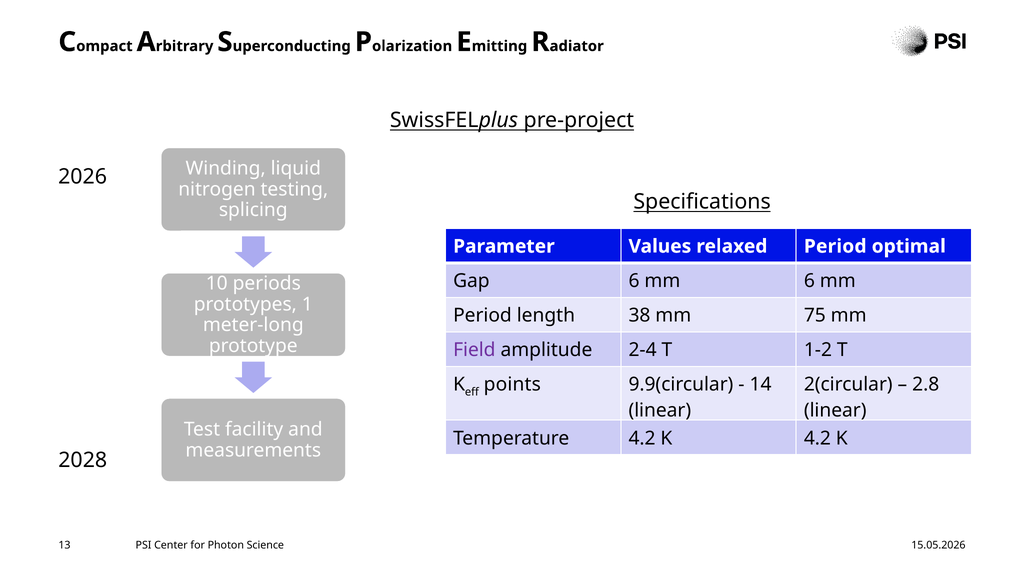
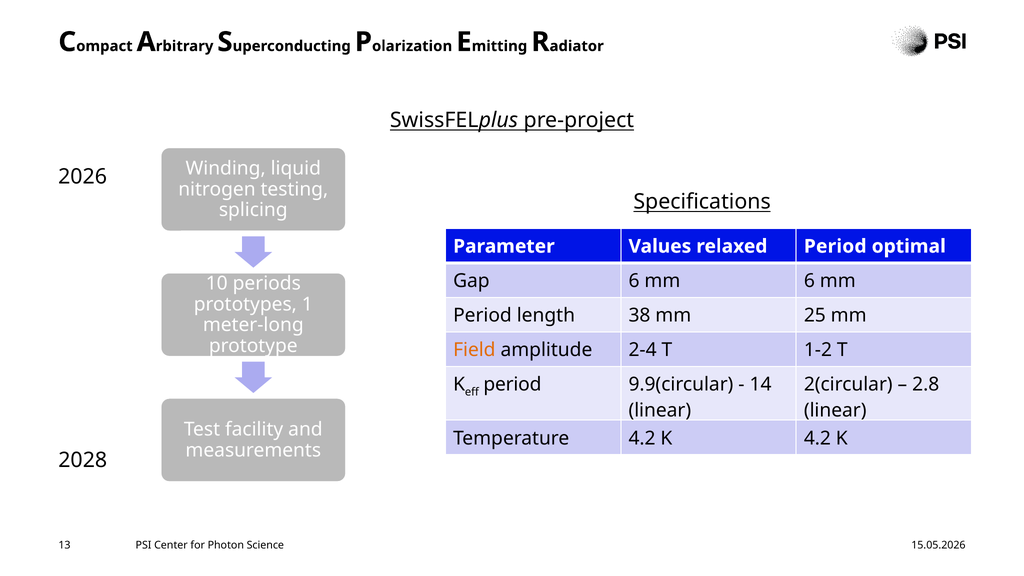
75: 75 -> 25
Field colour: purple -> orange
points at (512, 384): points -> period
